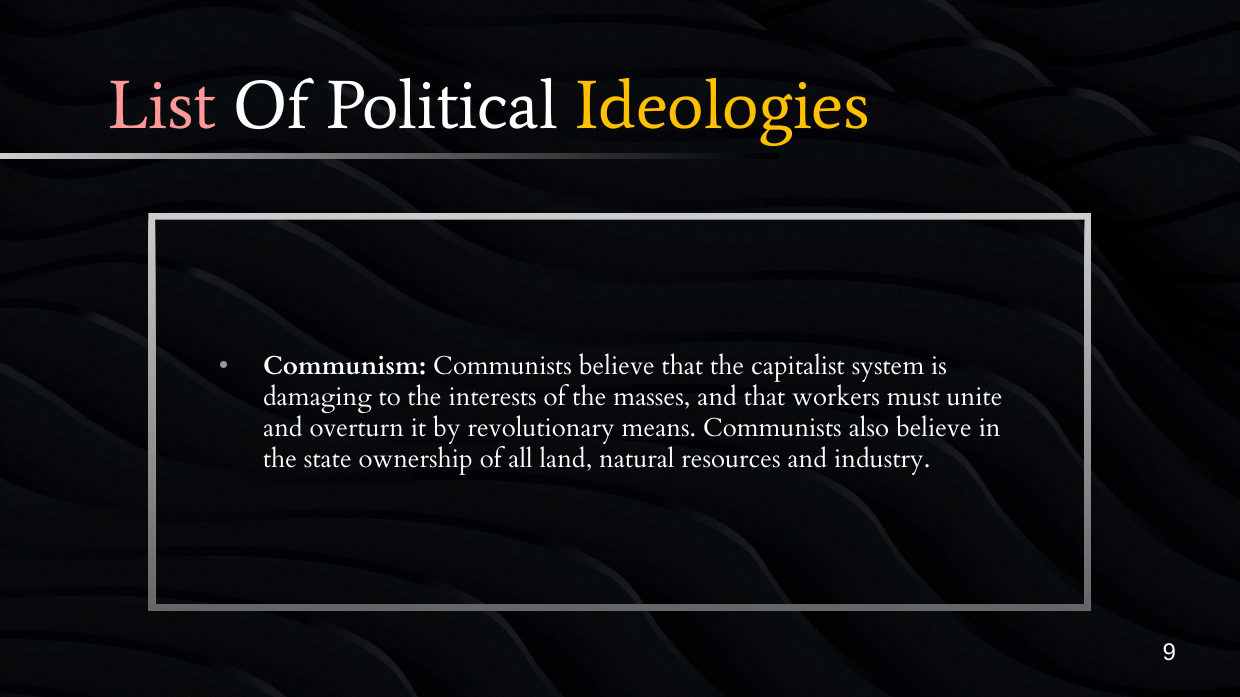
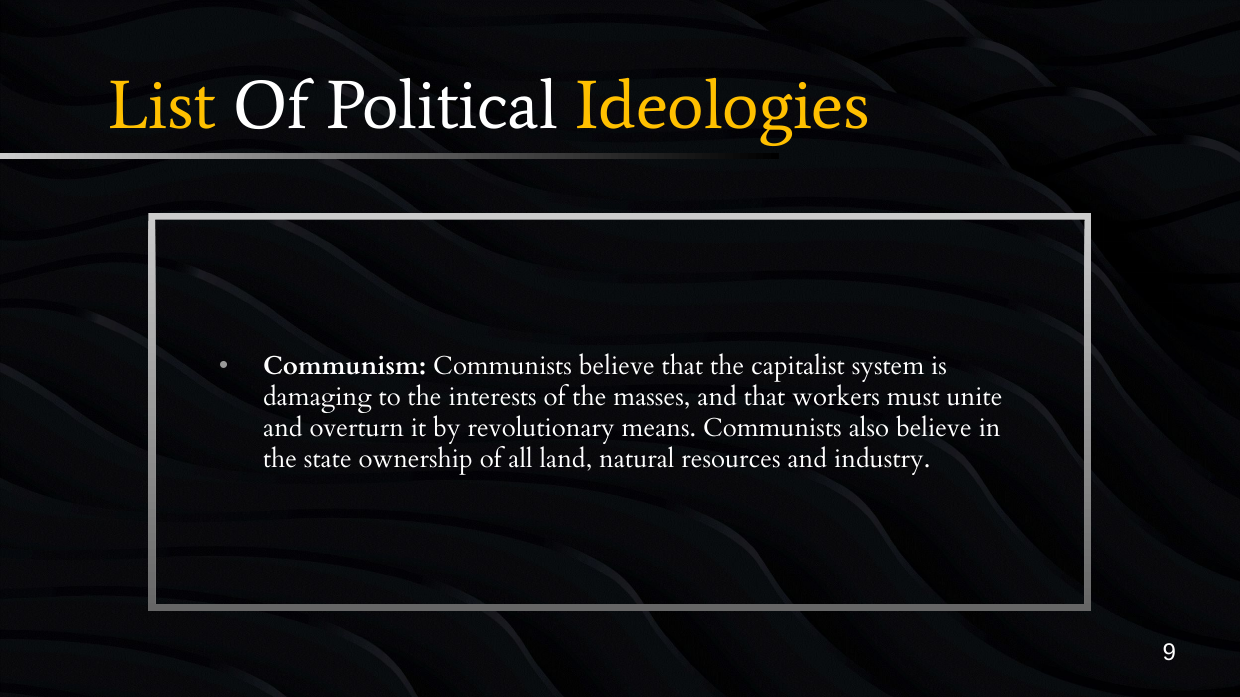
List colour: pink -> yellow
